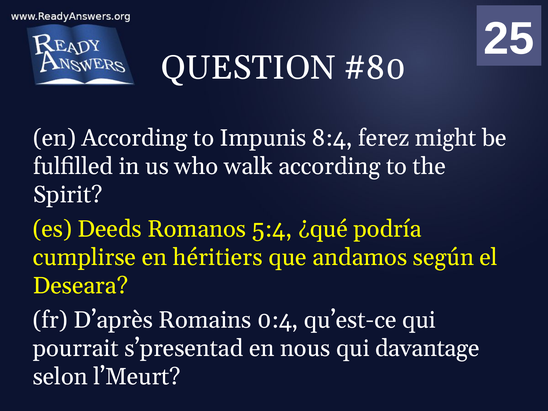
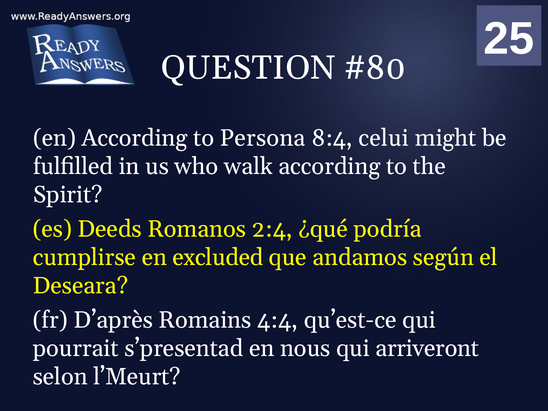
Impunis: Impunis -> Persona
ferez: ferez -> celui
5:4: 5:4 -> 2:4
héritiers: héritiers -> excluded
0:4: 0:4 -> 4:4
davantage: davantage -> arriveront
